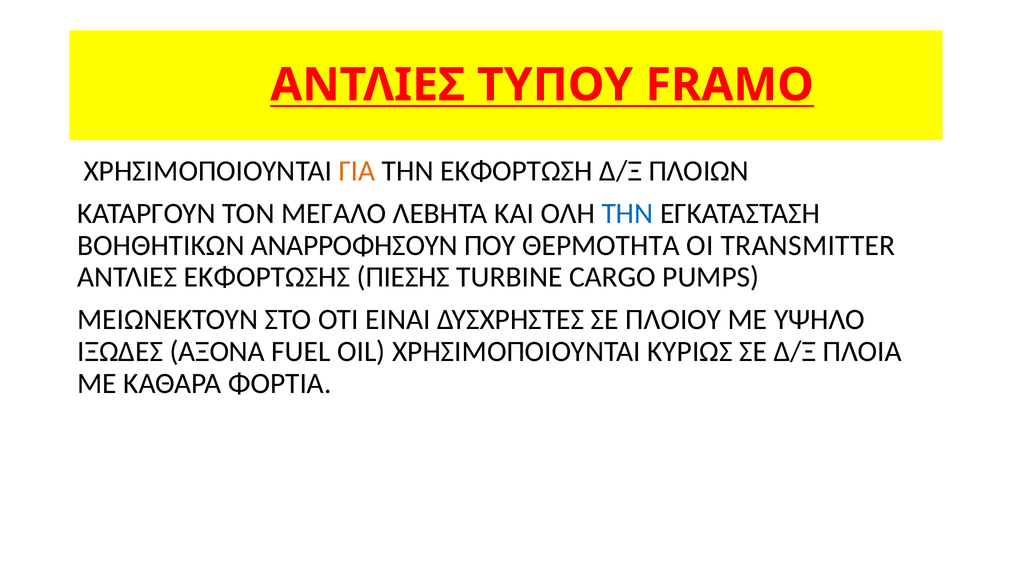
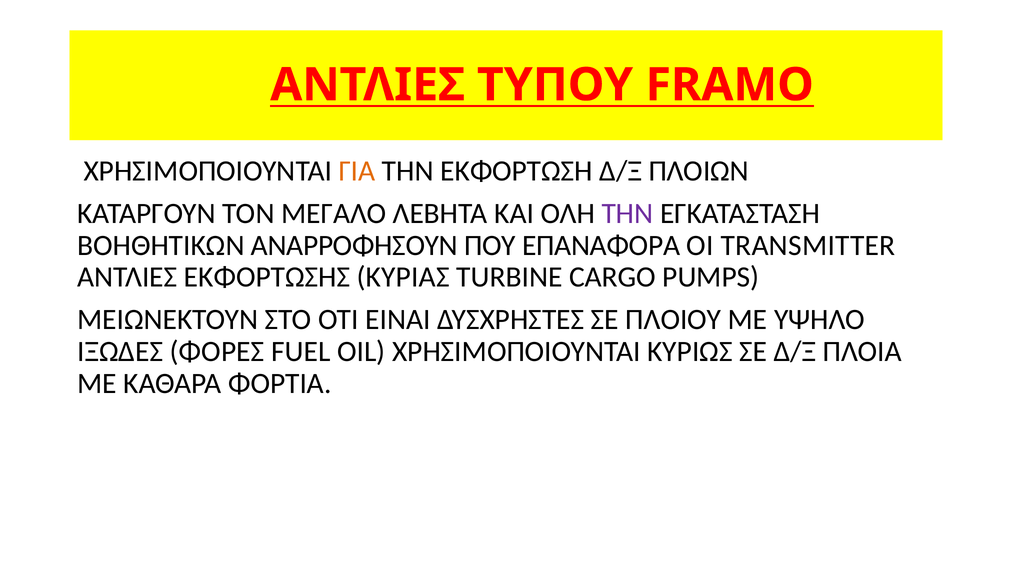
ΤΗΝ at (628, 214) colour: blue -> purple
ΘΕΡΜΟΤΗΤΑ: ΘΕΡΜΟΤΗΤΑ -> ΕΠΑΝΑΦΟΡΑ
ΠΙΕΣΗΣ: ΠΙΕΣΗΣ -> ΚΥΡΙΑΣ
ΑΞΟΝΑ: ΑΞΟΝΑ -> ΦΟΡΕΣ
